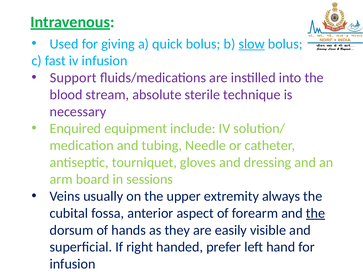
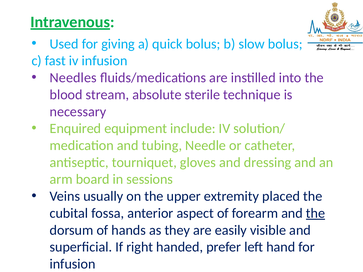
slow underline: present -> none
Support: Support -> Needles
always: always -> placed
